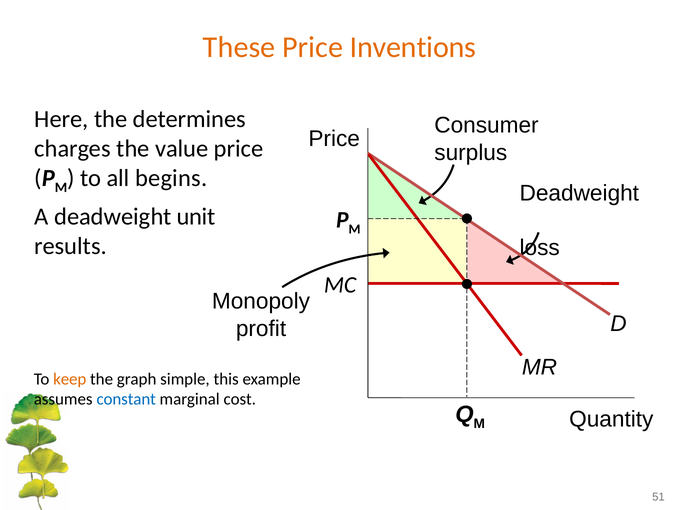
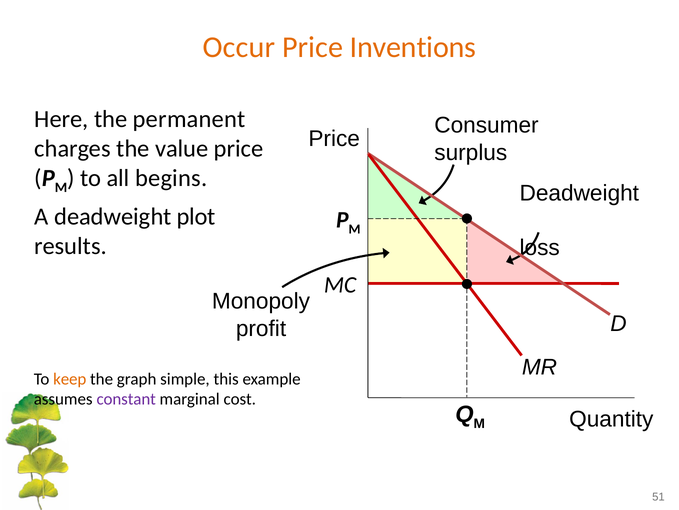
These: These -> Occur
determines: determines -> permanent
unit: unit -> plot
constant colour: blue -> purple
